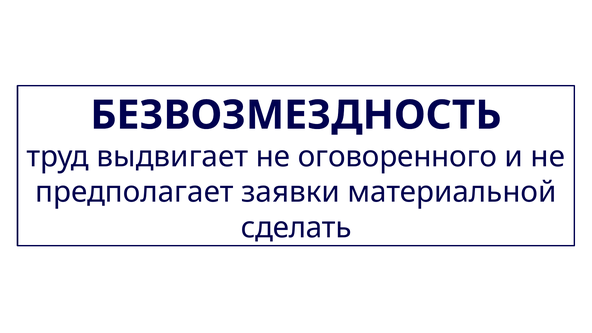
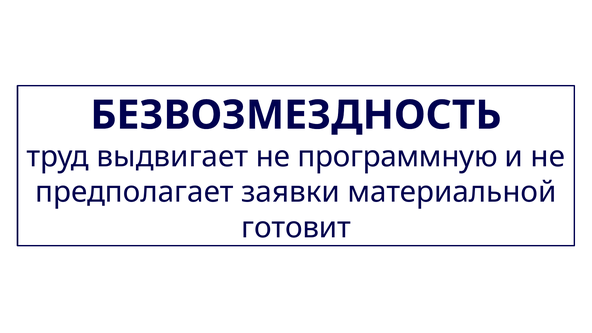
оговоренного: оговоренного -> программную
сделать: сделать -> готовит
